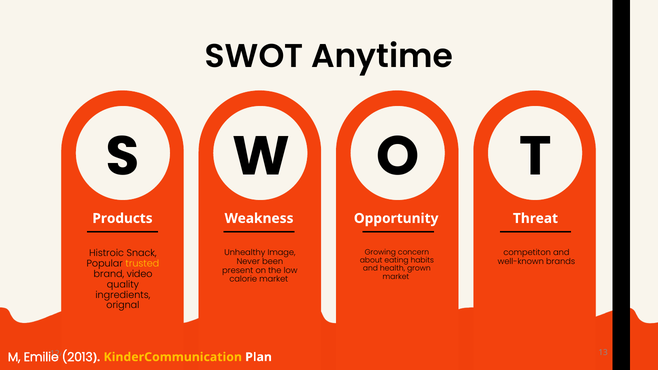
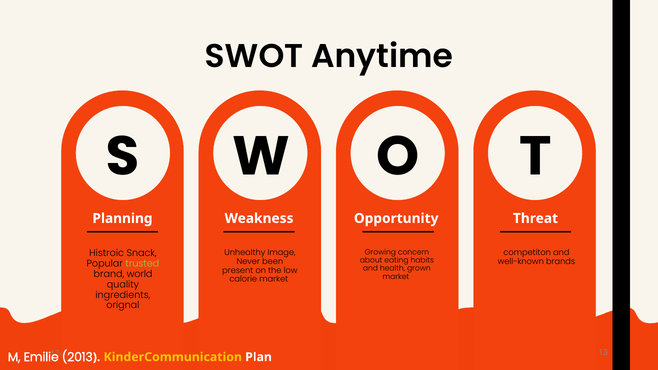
Products: Products -> Planning
trusted colour: yellow -> light green
video: video -> world
